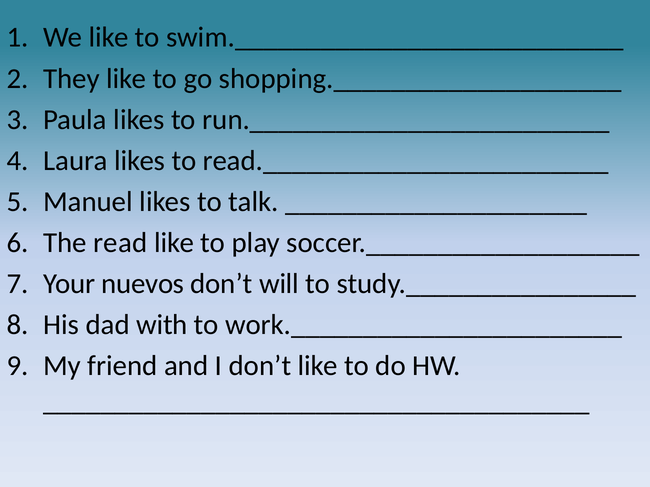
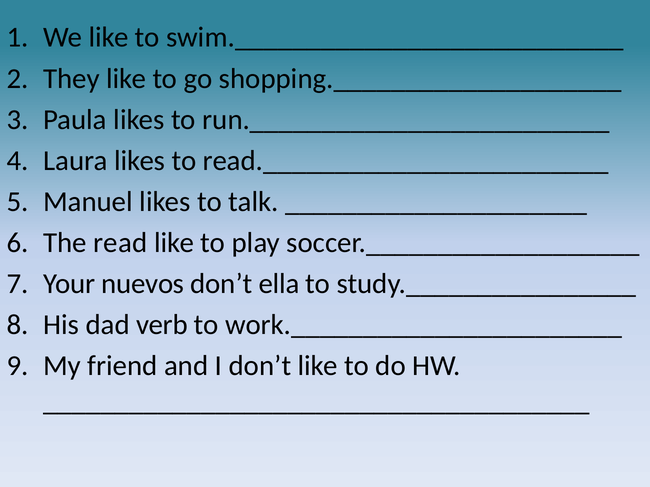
will: will -> ella
with: with -> verb
